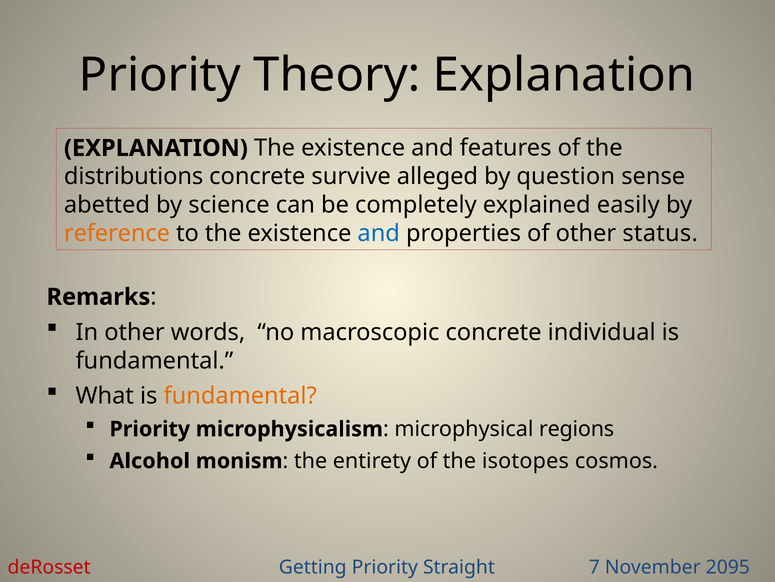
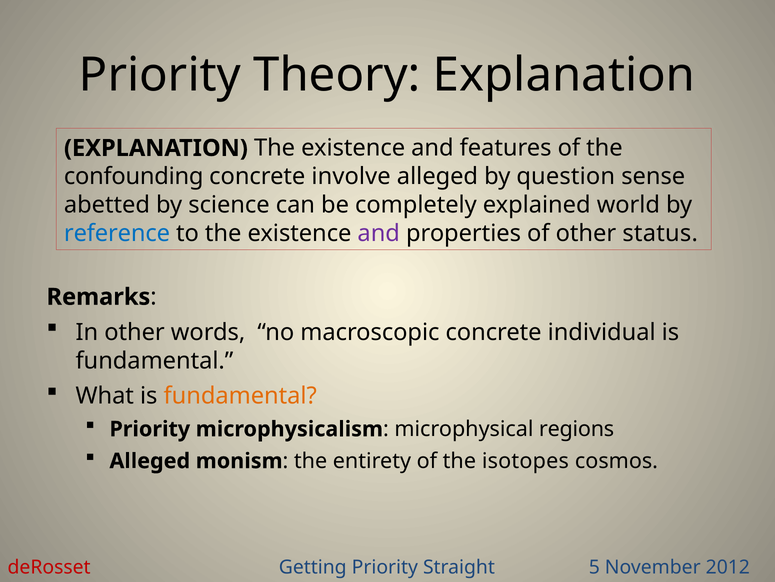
distributions: distributions -> confounding
survive: survive -> involve
easily: easily -> world
reference colour: orange -> blue
and at (379, 233) colour: blue -> purple
Alcohol at (150, 460): Alcohol -> Alleged
7: 7 -> 5
2095: 2095 -> 2012
